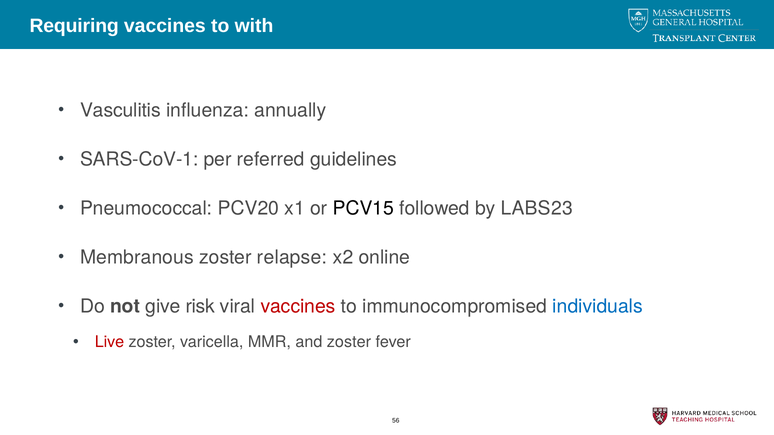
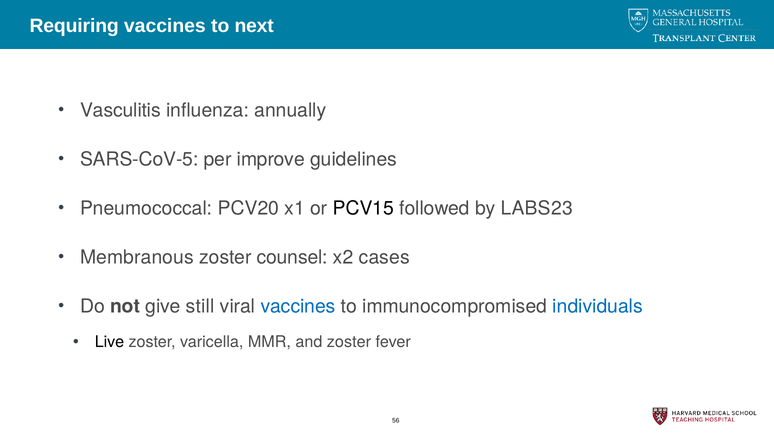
with: with -> next
SARS-CoV-1: SARS-CoV-1 -> SARS-CoV-5
referred: referred -> improve
relapse: relapse -> counsel
online: online -> cases
risk: risk -> still
vaccines at (298, 307) colour: red -> blue
Live colour: red -> black
